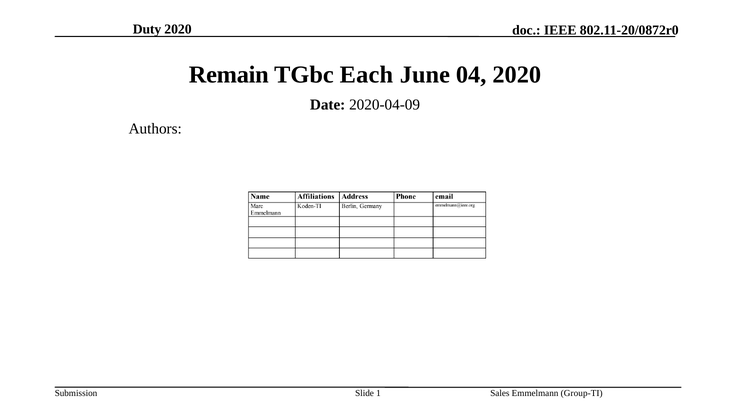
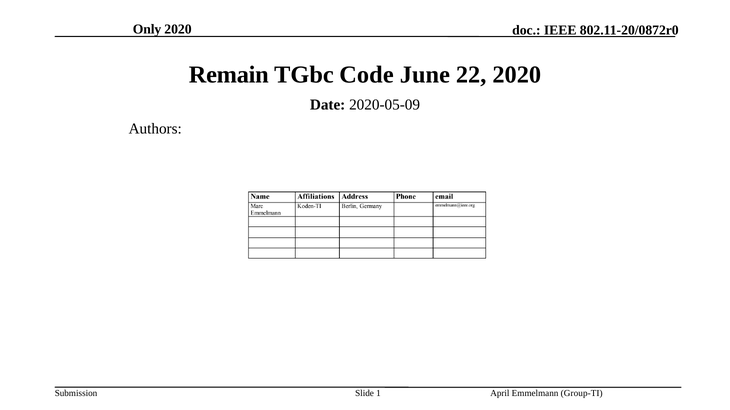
Duty: Duty -> Only
Each: Each -> Code
04: 04 -> 22
2020-04-09: 2020-04-09 -> 2020-05-09
Sales: Sales -> April
